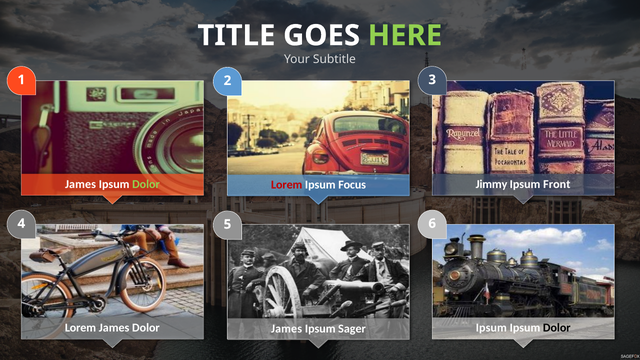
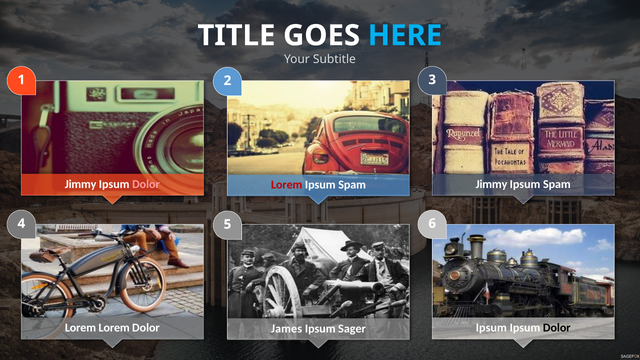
HERE colour: light green -> light blue
James at (80, 184): James -> Jimmy
Dolor at (146, 184) colour: light green -> pink
Front at (557, 184): Front -> Spam
Focus at (352, 185): Focus -> Spam
Lorem James: James -> Lorem
